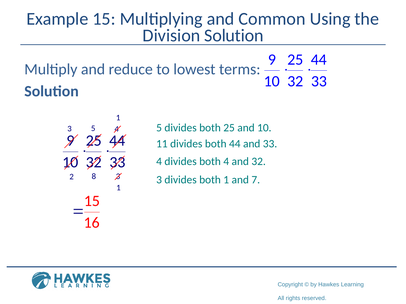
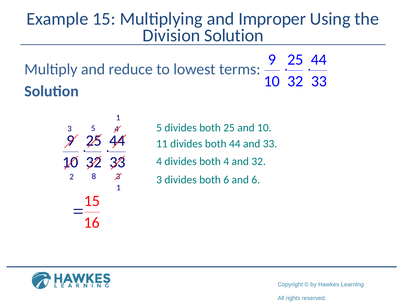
Common: Common -> Improper
both 1: 1 -> 6
and 7: 7 -> 6
